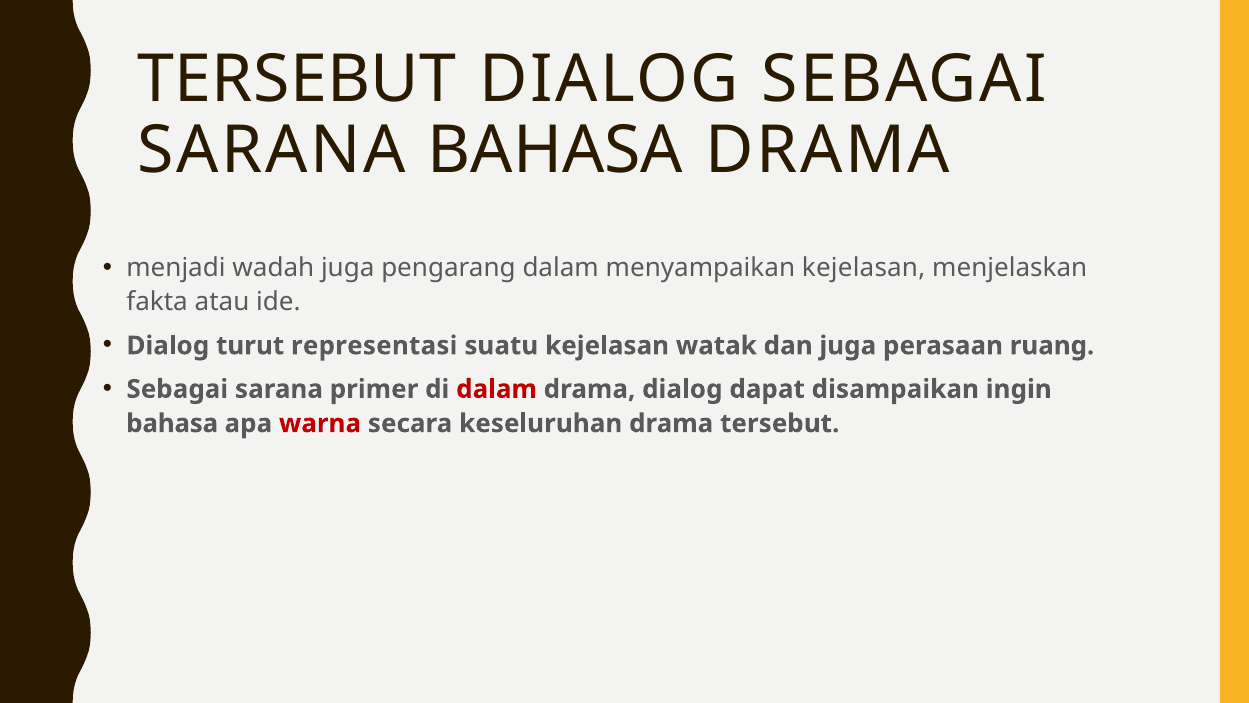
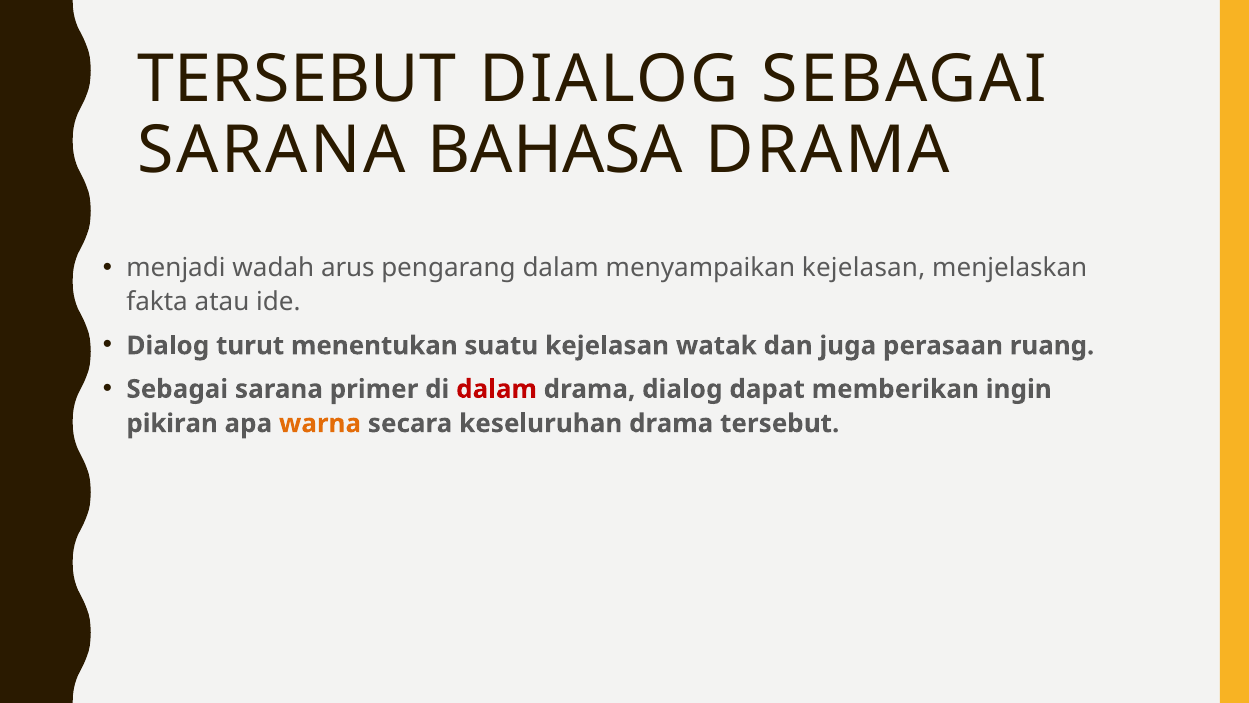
wadah juga: juga -> arus
representasi: representasi -> menentukan
disampaikan: disampaikan -> memberikan
bahasa at (172, 423): bahasa -> pikiran
warna colour: red -> orange
